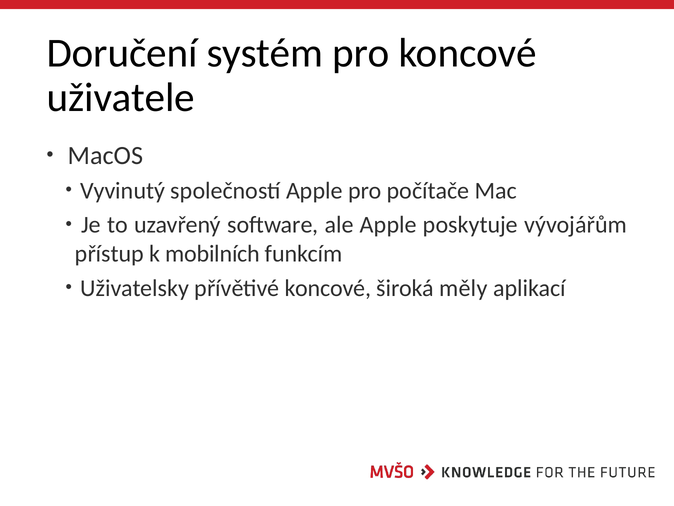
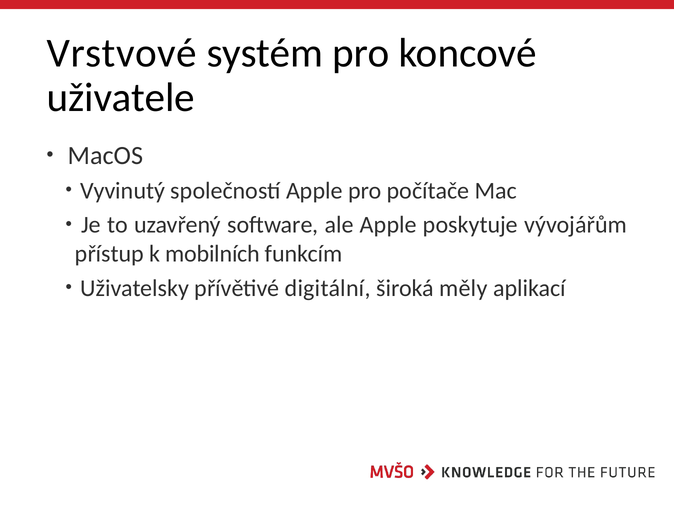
Doručení: Doručení -> Vrstvové
přívětivé koncové: koncové -> digitální
